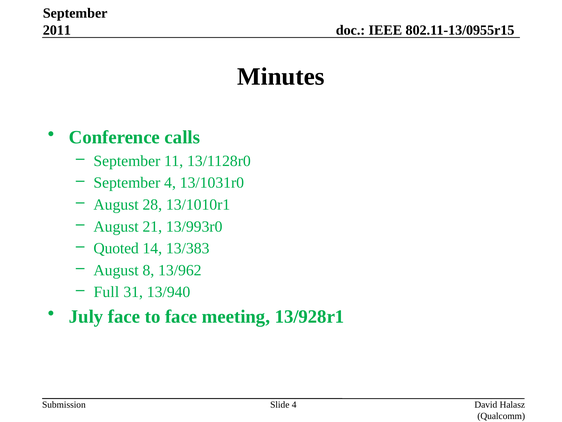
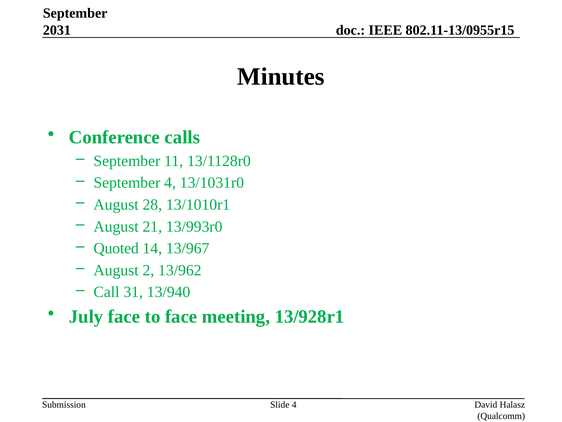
2011: 2011 -> 2031
13/383: 13/383 -> 13/967
8: 8 -> 2
Full: Full -> Call
